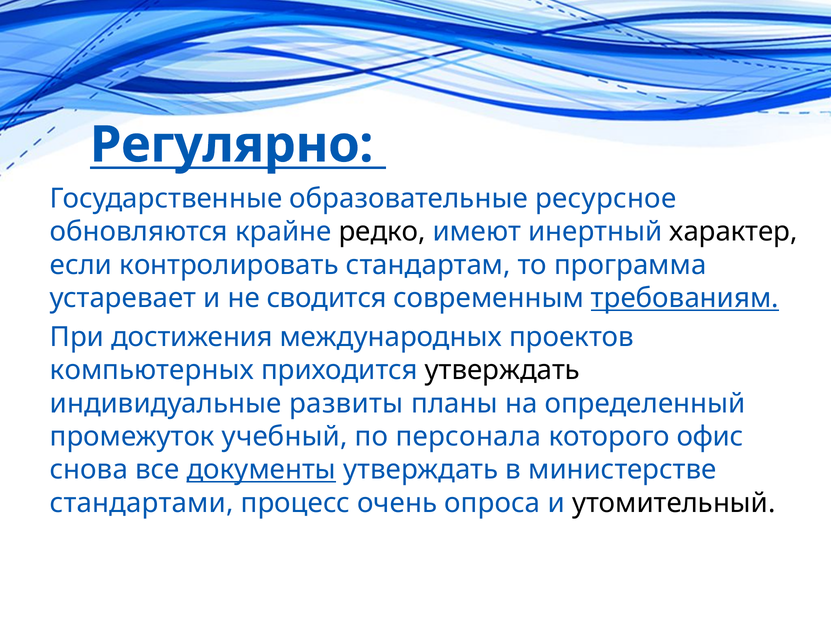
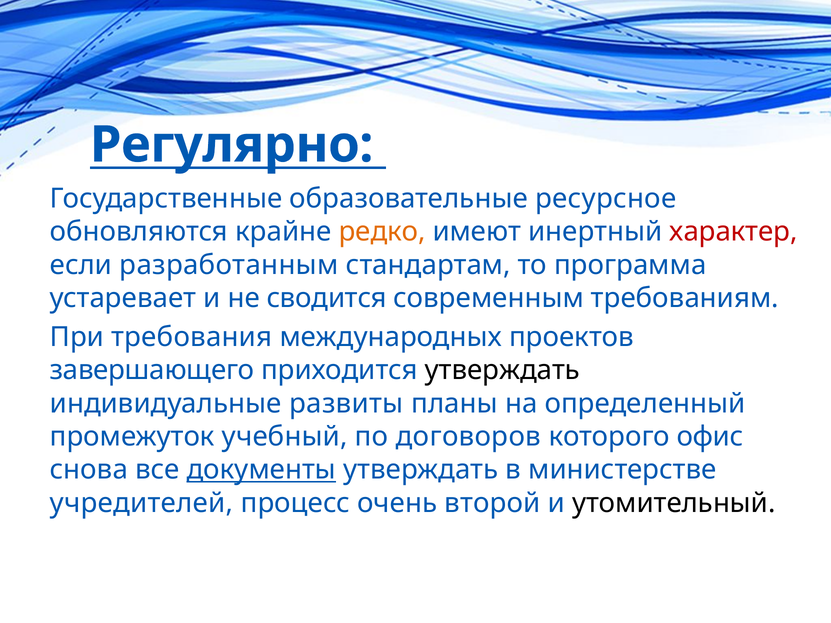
редко colour: black -> orange
характер colour: black -> red
контролировать: контролировать -> разработанным
требованиям underline: present -> none
достижения: достижения -> требования
компьютерных: компьютерных -> завершающего
персонала: персонала -> договоров
стандартами: стандартами -> учредителей
опроса: опроса -> второй
